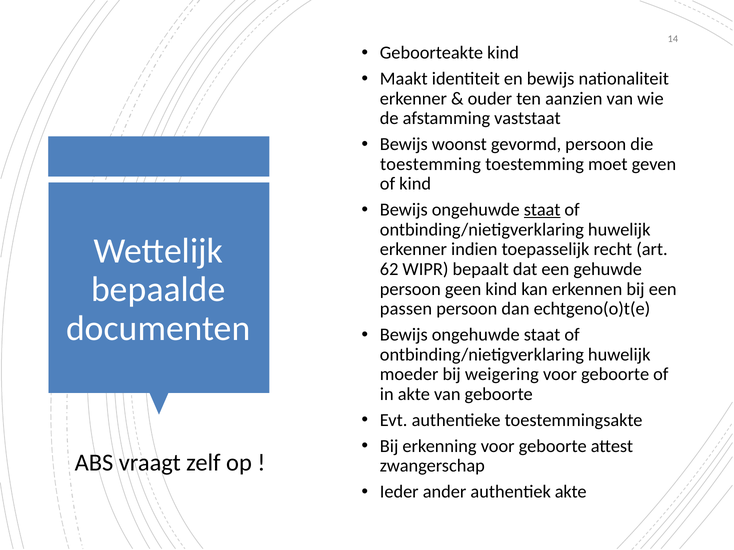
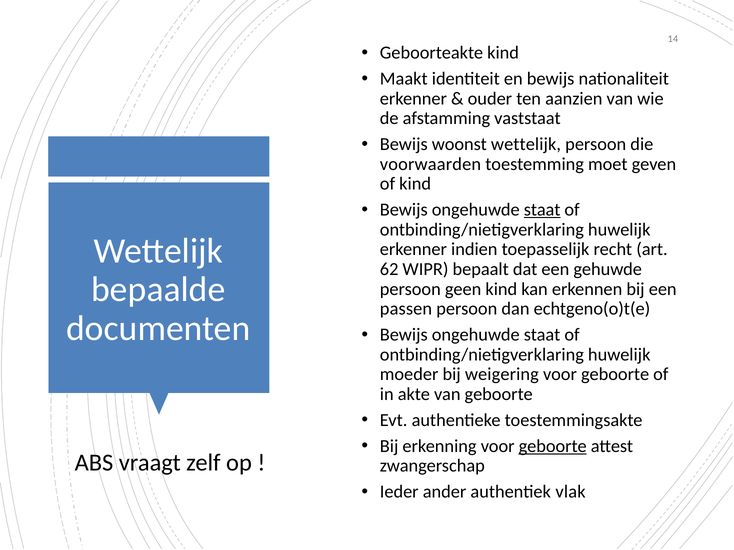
woonst gevormd: gevormd -> wettelijk
toestemming at (430, 164): toestemming -> voorwaarden
geboorte at (553, 446) underline: none -> present
authentiek akte: akte -> vlak
